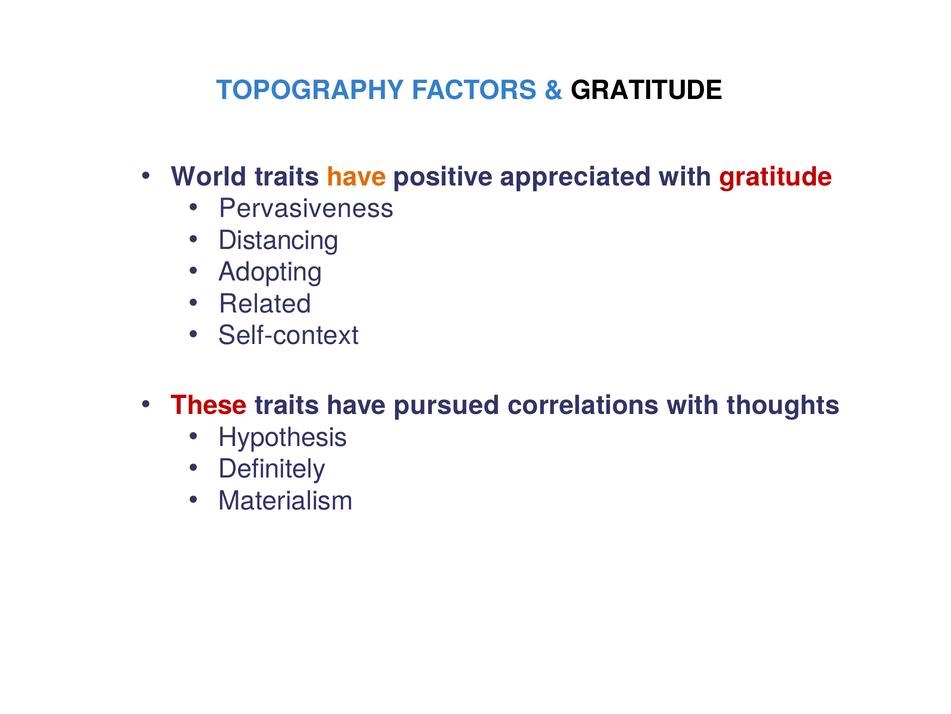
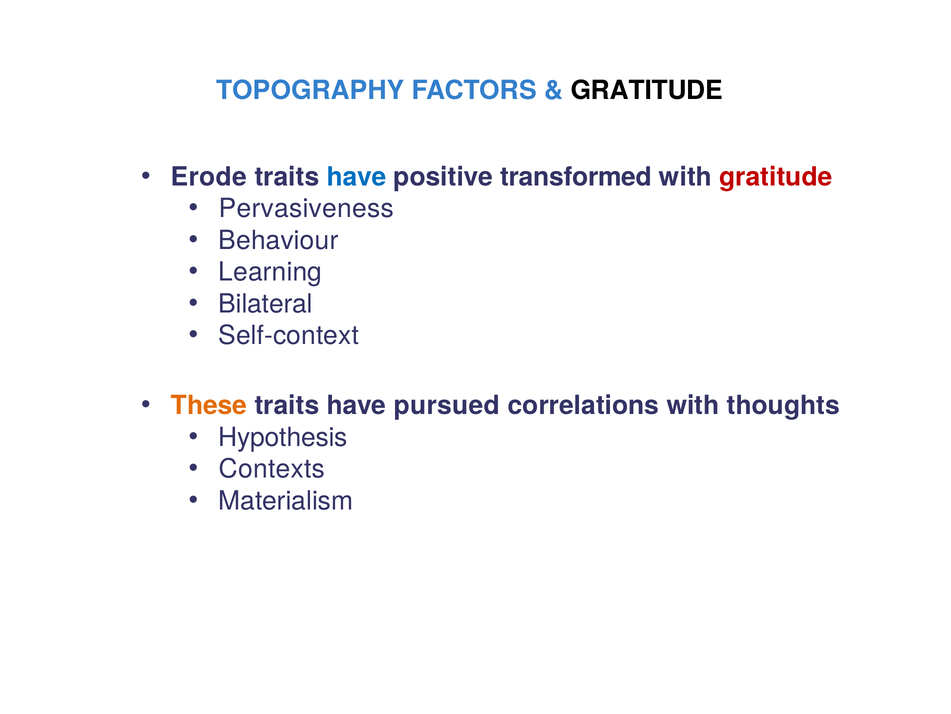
World: World -> Erode
have at (356, 177) colour: orange -> blue
appreciated: appreciated -> transformed
Distancing: Distancing -> Behaviour
Adopting: Adopting -> Learning
Related: Related -> Bilateral
These colour: red -> orange
Definitely: Definitely -> Contexts
